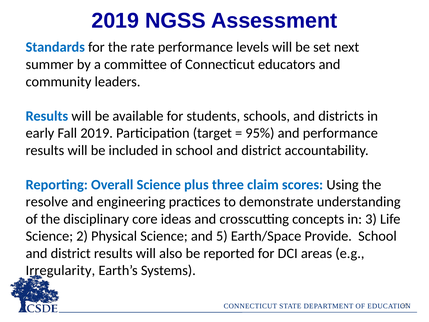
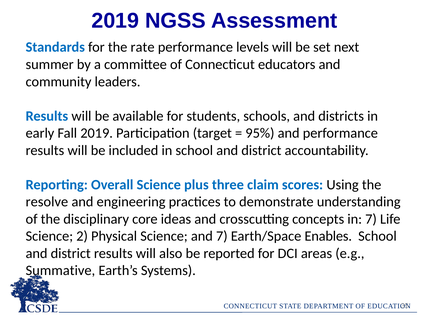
in 3: 3 -> 7
and 5: 5 -> 7
Provide: Provide -> Enables
Irregularity: Irregularity -> Summative
